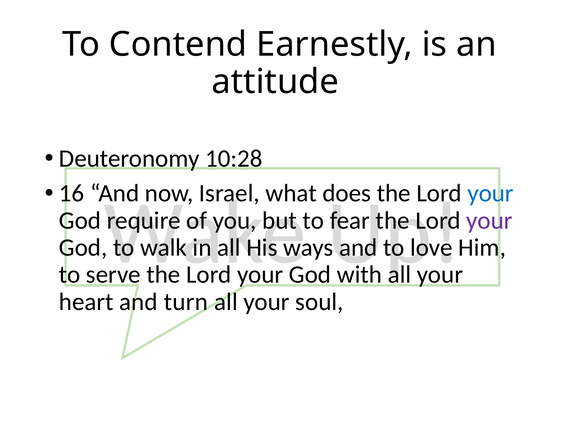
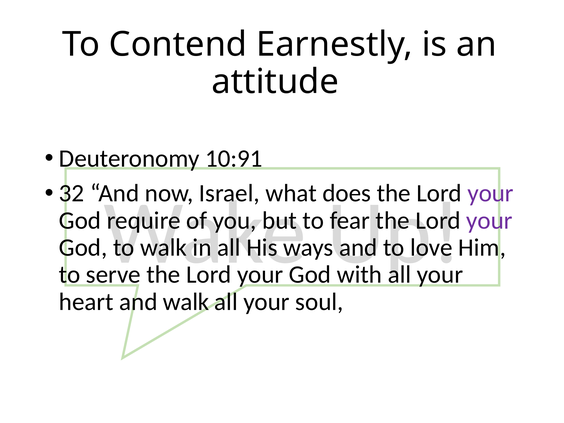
10:28: 10:28 -> 10:91
16: 16 -> 32
your at (491, 193) colour: blue -> purple
and turn: turn -> walk
